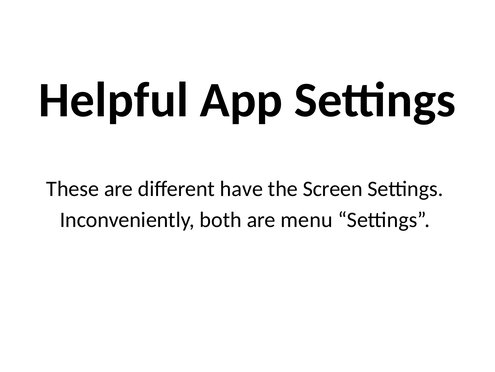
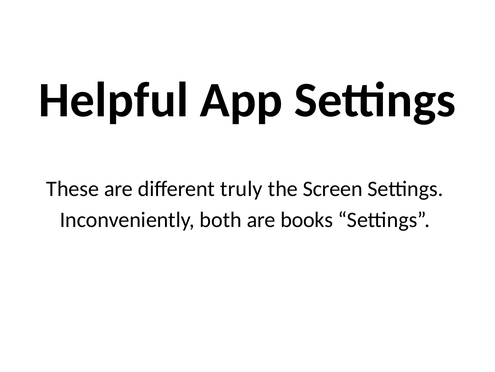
have: have -> truly
menu: menu -> books
